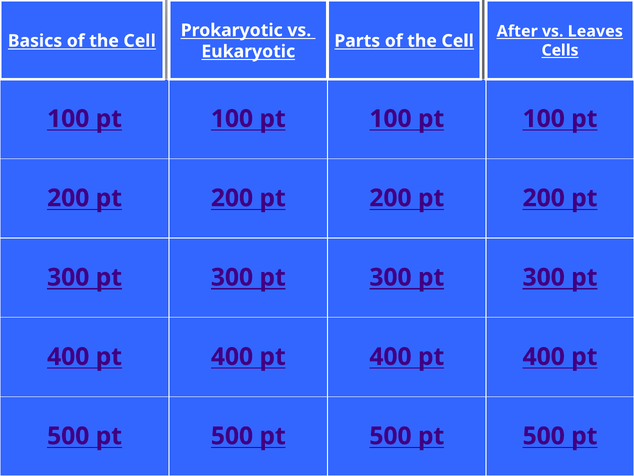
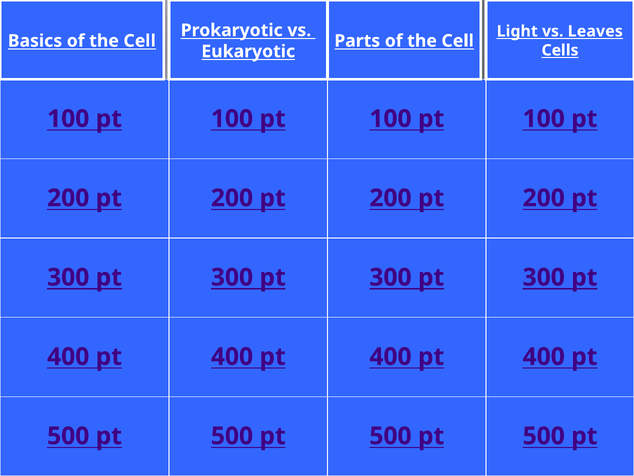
After: After -> Light
